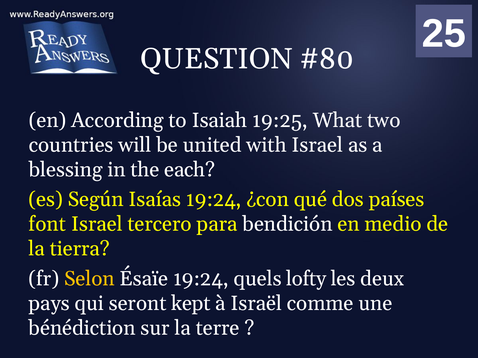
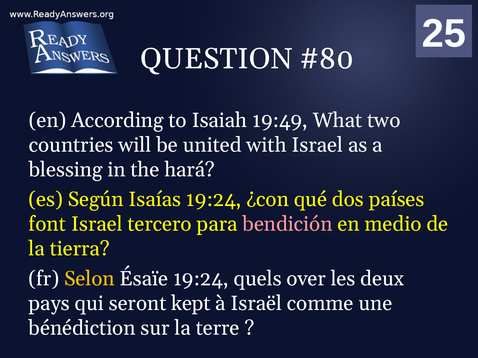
19:25: 19:25 -> 19:49
each: each -> hará
bendición colour: white -> pink
lofty: lofty -> over
